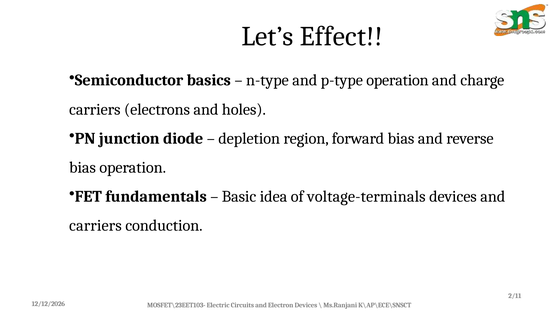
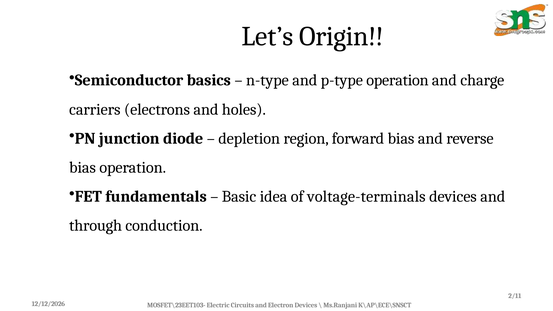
Effect: Effect -> Origin
carriers at (95, 226): carriers -> through
